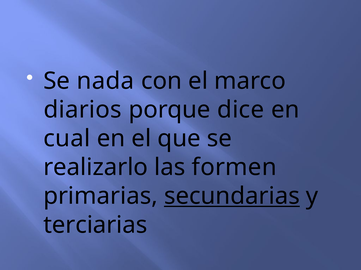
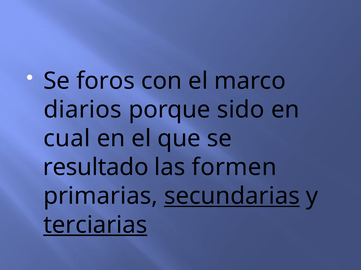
nada: nada -> foros
dice: dice -> sido
realizarlo: realizarlo -> resultado
terciarias underline: none -> present
